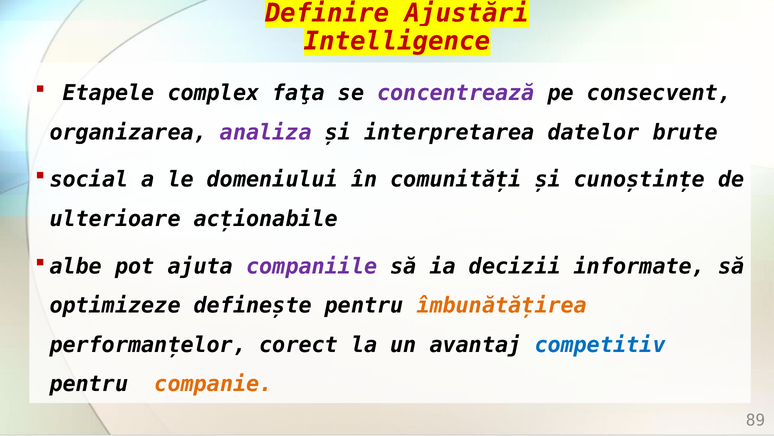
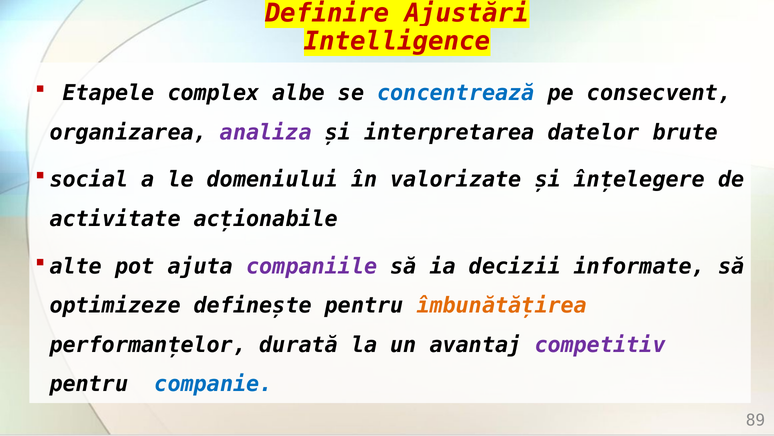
faţa: faţa -> albe
concentrează colour: purple -> blue
comunități: comunități -> valorizate
cunoștințe: cunoștințe -> înțelegere
ulterioare: ulterioare -> activitate
albe: albe -> alte
corect: corect -> durată
competitiv colour: blue -> purple
companie colour: orange -> blue
